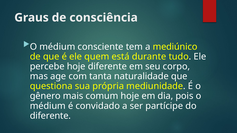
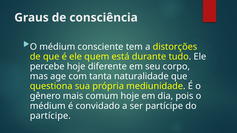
mediúnico: mediúnico -> distorções
diferente at (50, 116): diferente -> partícipe
